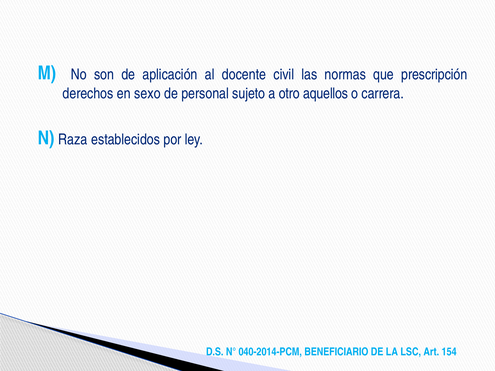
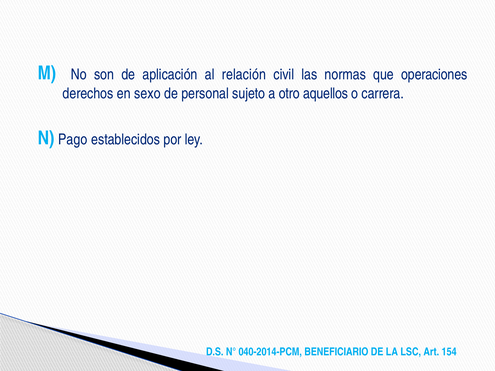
docente: docente -> relación
prescripción: prescripción -> operaciones
Raza: Raza -> Pago
